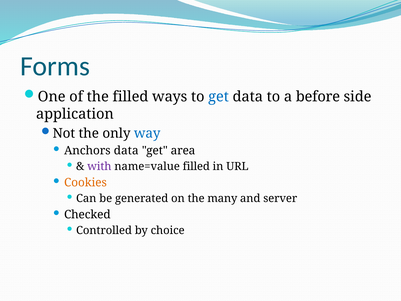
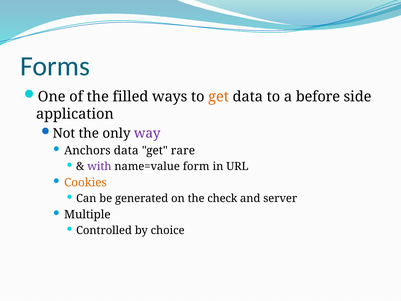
get at (219, 97) colour: blue -> orange
way colour: blue -> purple
area: area -> rare
name=value filled: filled -> form
many: many -> check
Checked: Checked -> Multiple
